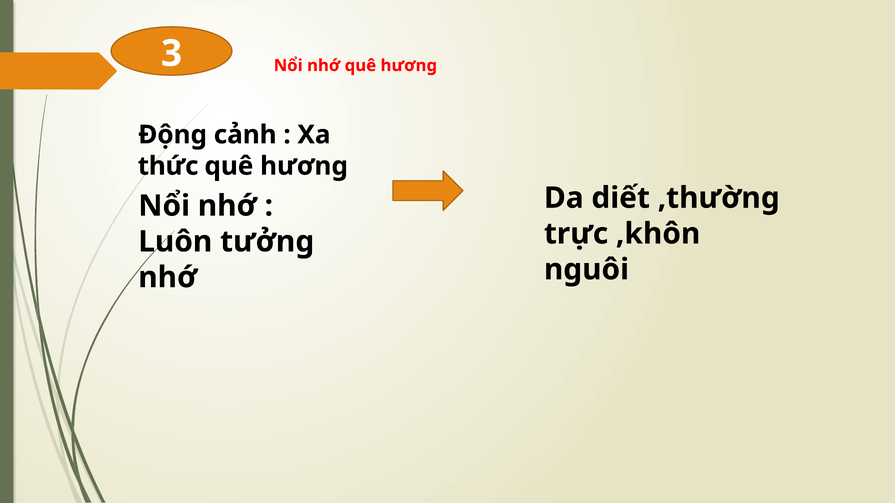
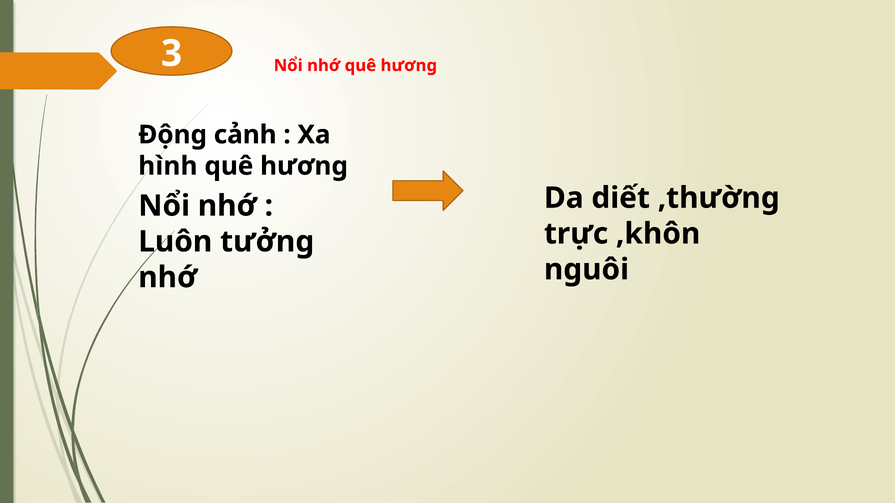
thức: thức -> hình
